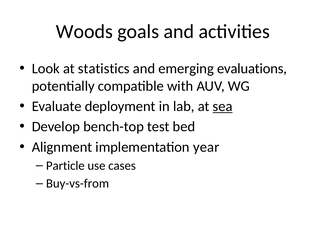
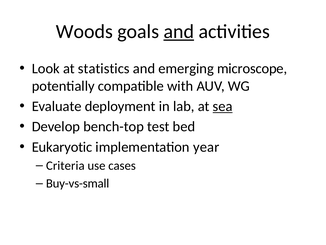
and at (179, 32) underline: none -> present
evaluations: evaluations -> microscope
Alignment: Alignment -> Eukaryotic
Particle: Particle -> Criteria
Buy-vs-from: Buy-vs-from -> Buy-vs-small
